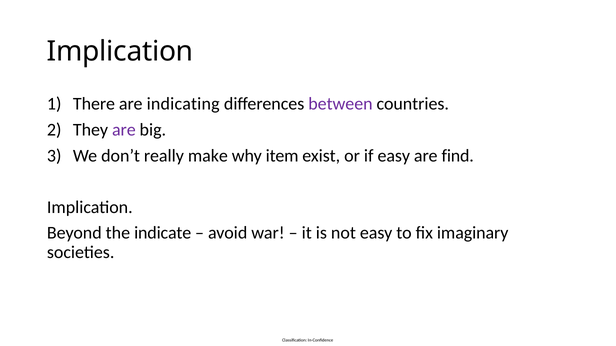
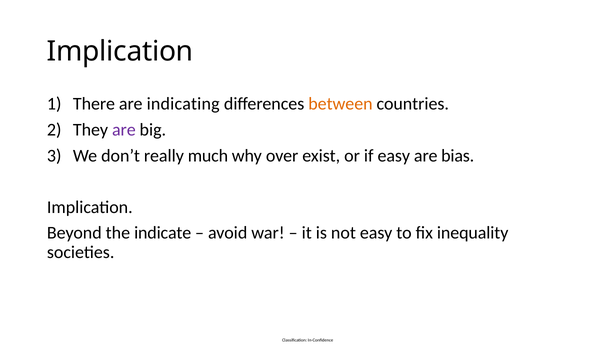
between colour: purple -> orange
make: make -> much
item: item -> over
find: find -> bias
imaginary: imaginary -> inequality
